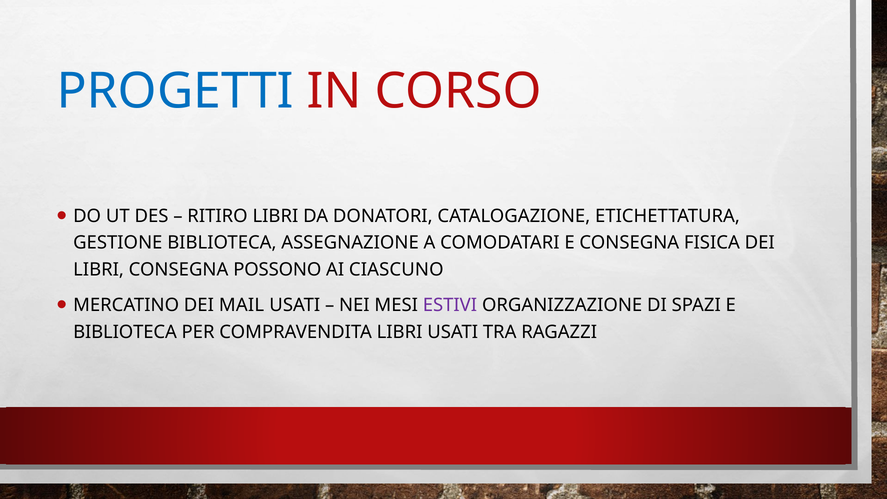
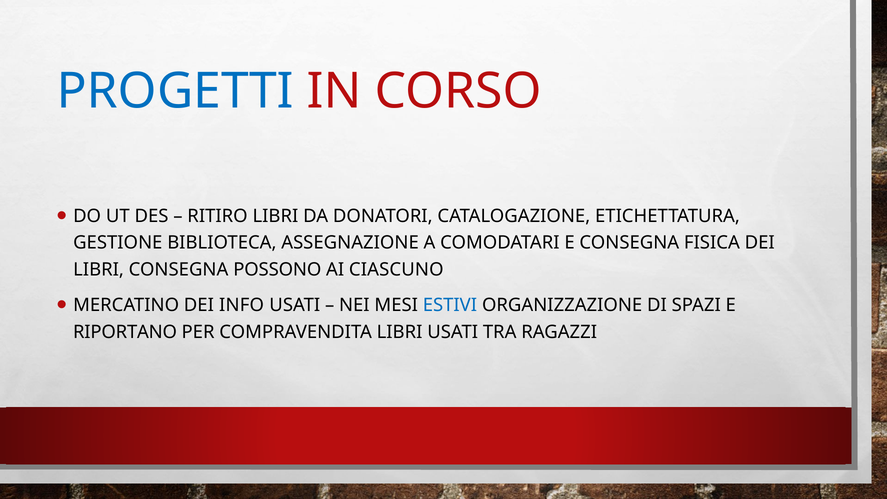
MAIL: MAIL -> INFO
ESTIVI colour: purple -> blue
BIBLIOTECA at (125, 332): BIBLIOTECA -> RIPORTANO
